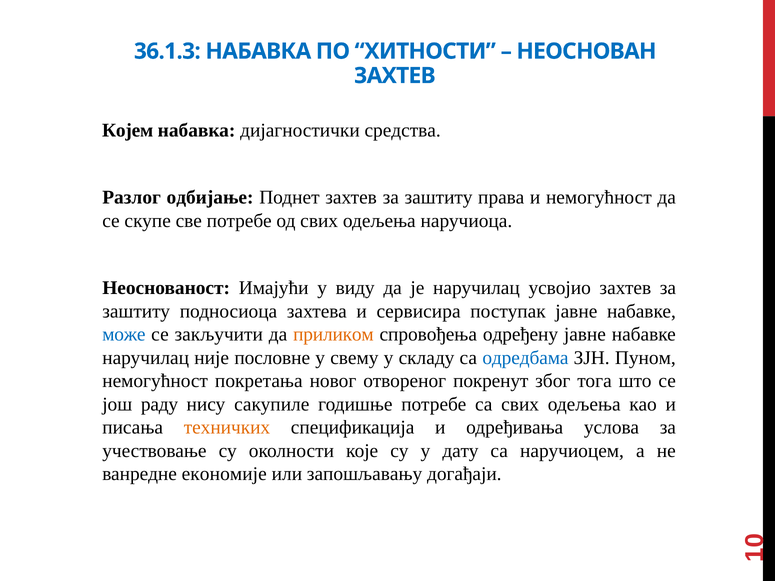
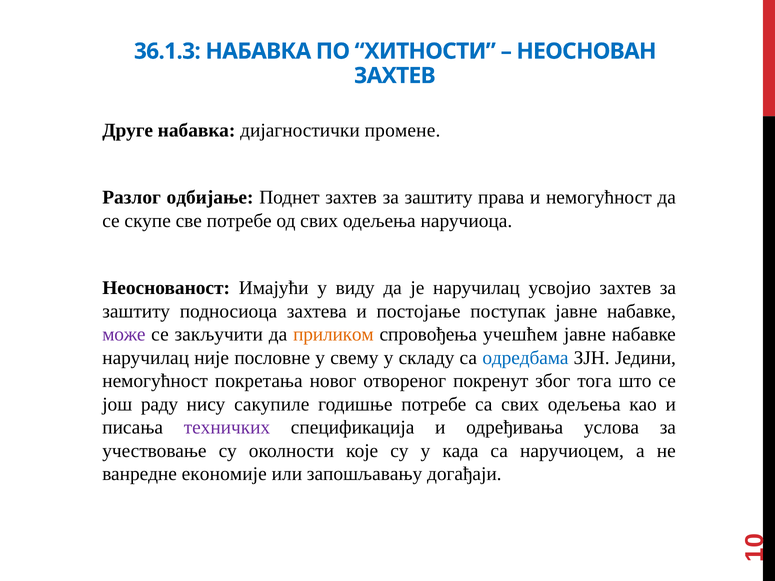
Којем: Којем -> Друге
средства: средства -> промене
сервисира: сервисира -> постојaње
може colour: blue -> purple
одређену: одређену -> учешћем
Пуном: Пуном -> Једини
техничких colour: orange -> purple
дату: дату -> кaдa
